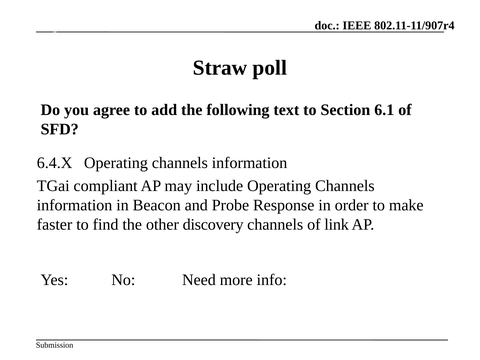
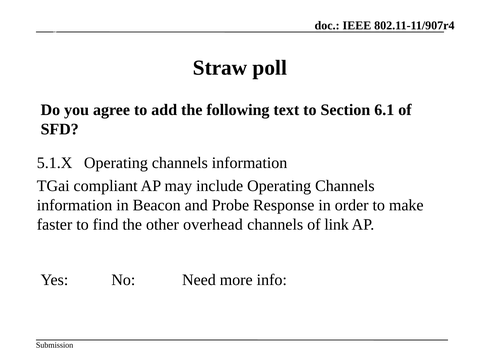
6.4.X: 6.4.X -> 5.1.X
discovery: discovery -> overhead
